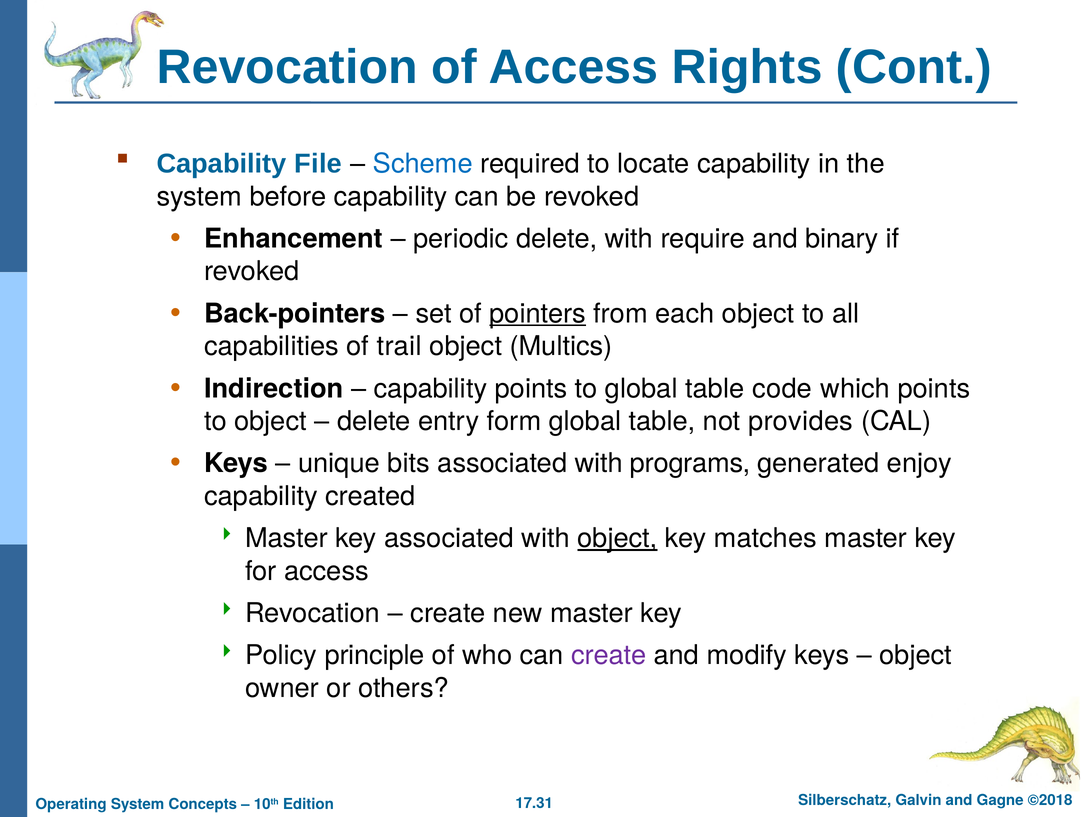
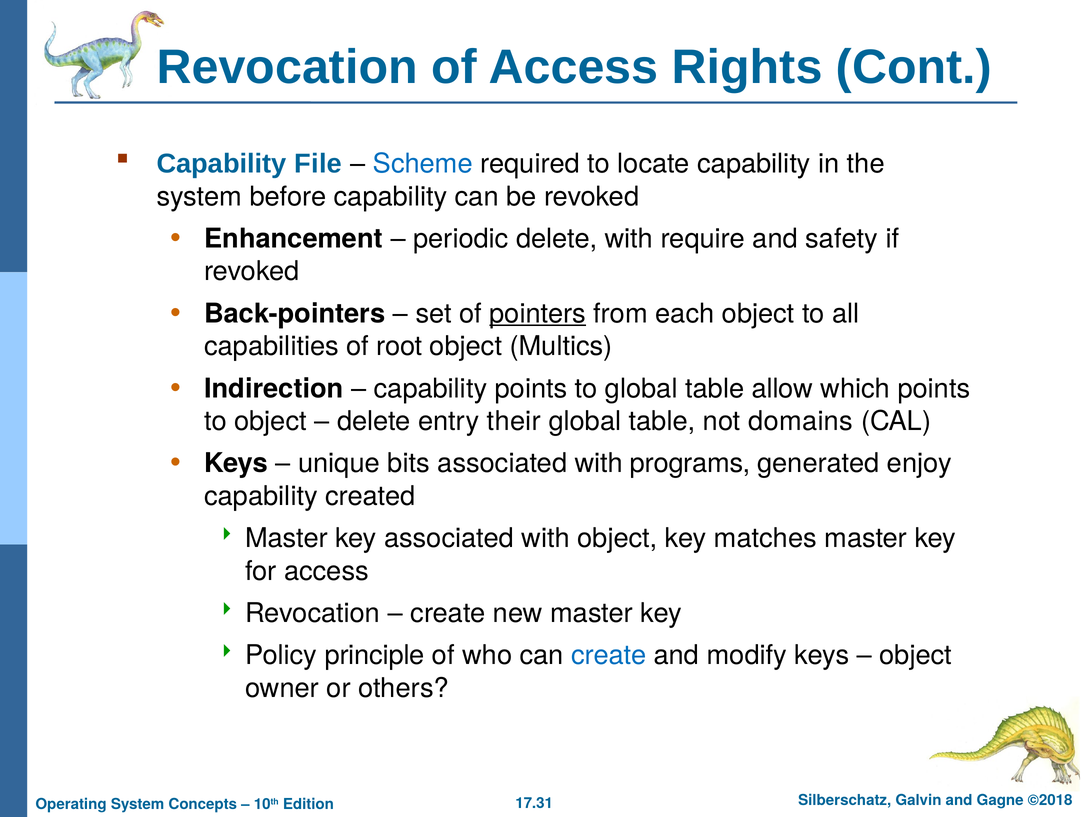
binary: binary -> safety
trail: trail -> root
code: code -> allow
form: form -> their
provides: provides -> domains
object at (617, 539) underline: present -> none
create at (609, 656) colour: purple -> blue
